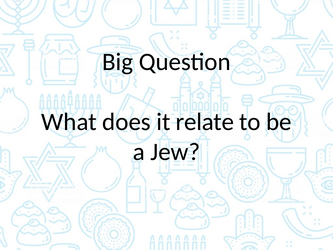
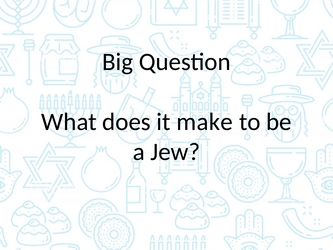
relate: relate -> make
